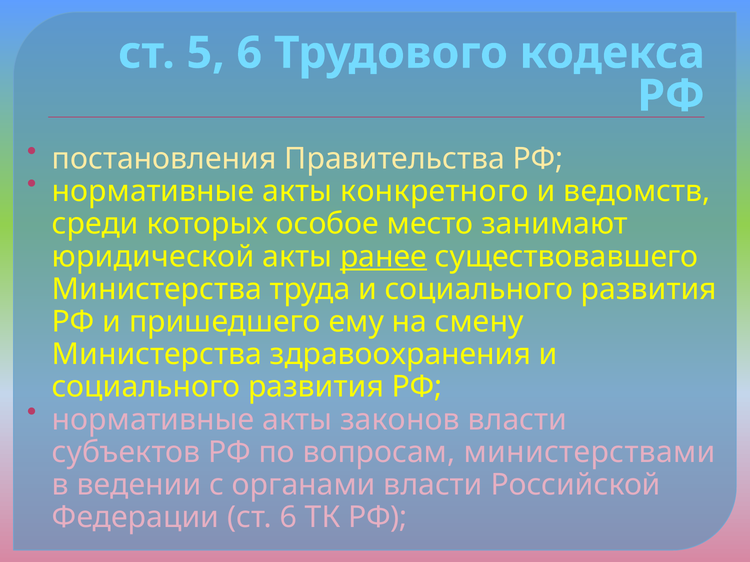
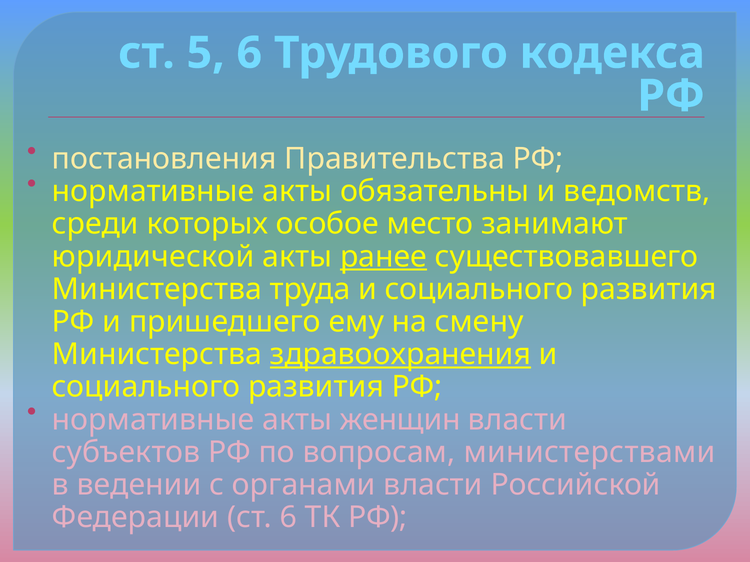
конкретного: конкретного -> обязательны
здравоохранения underline: none -> present
законов: законов -> женщин
